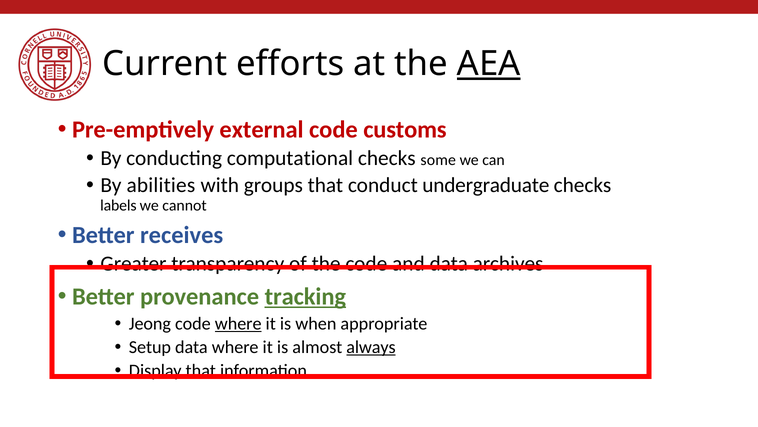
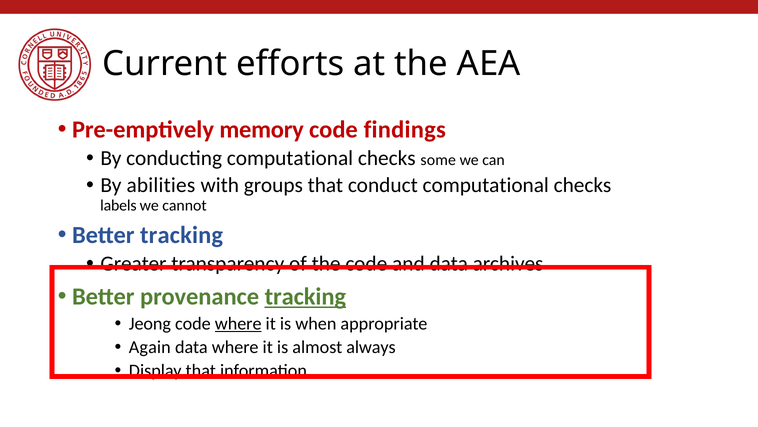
AEA underline: present -> none
external: external -> memory
customs: customs -> findings
conduct undergraduate: undergraduate -> computational
Better receives: receives -> tracking
Setup: Setup -> Again
always underline: present -> none
